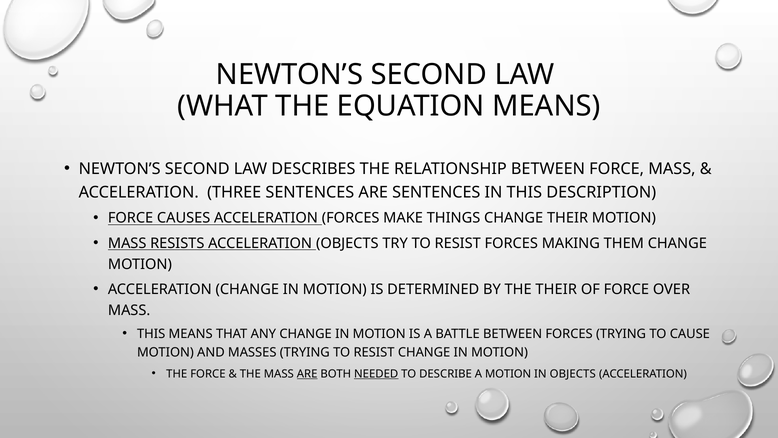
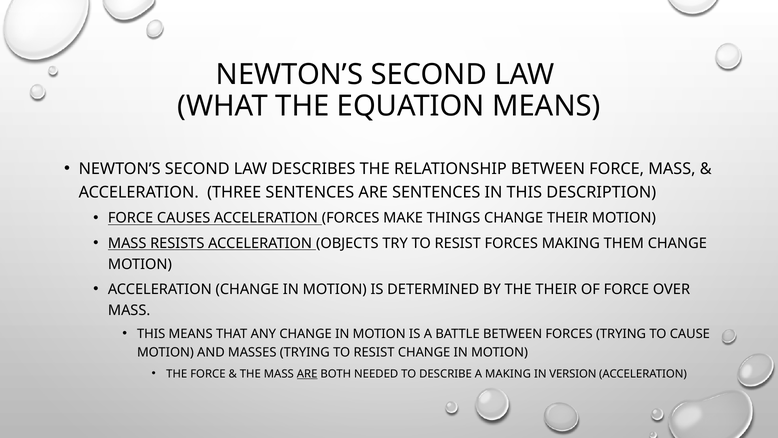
NEEDED underline: present -> none
A MOTION: MOTION -> MAKING
IN OBJECTS: OBJECTS -> VERSION
